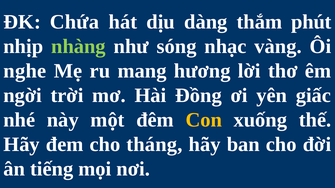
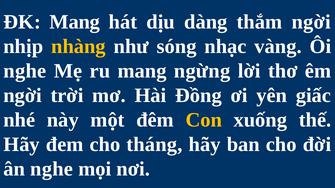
ĐK Chứa: Chứa -> Mang
thắm phút: phút -> ngời
nhàng colour: light green -> yellow
hương: hương -> ngừng
ân tiếng: tiếng -> nghe
